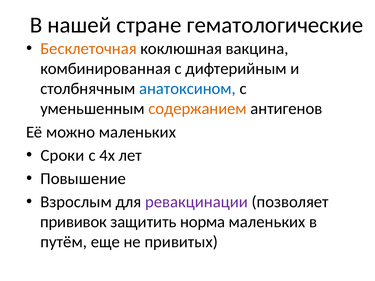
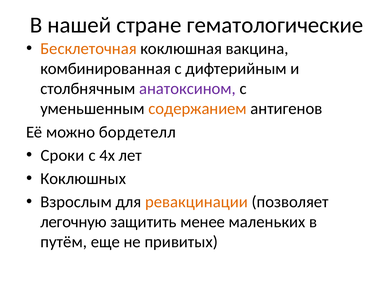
анатоксином colour: blue -> purple
можно маленьких: маленьких -> бордетелл
Повышение: Повышение -> Коклюшных
ревакцинации colour: purple -> orange
прививок: прививок -> легочную
норма: норма -> менее
